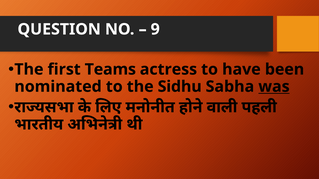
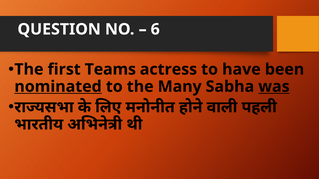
9: 9 -> 6
nominated underline: none -> present
Sidhu: Sidhu -> Many
